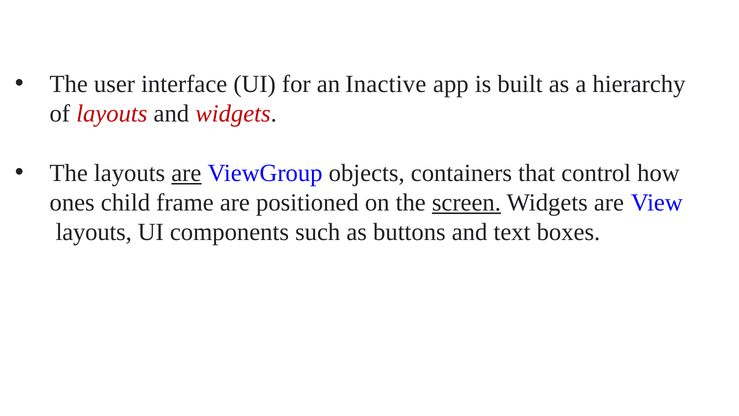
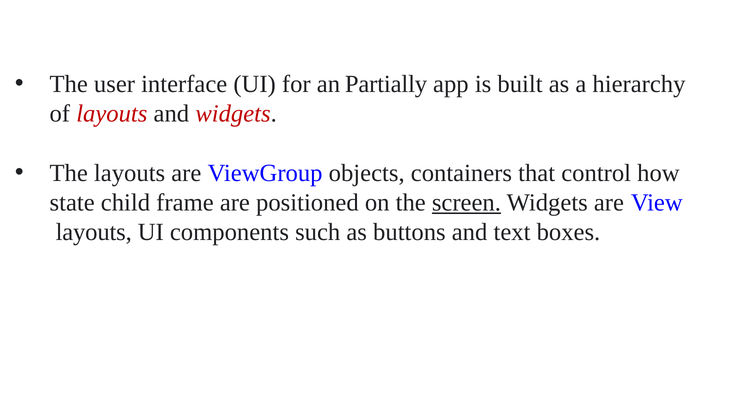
Inactive: Inactive -> Partially
are at (186, 173) underline: present -> none
ones: ones -> state
